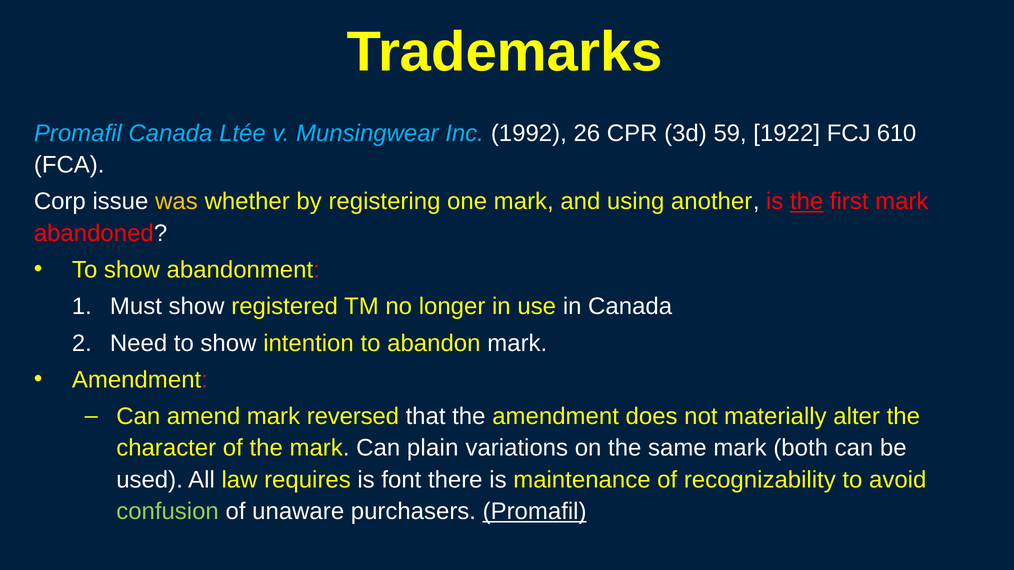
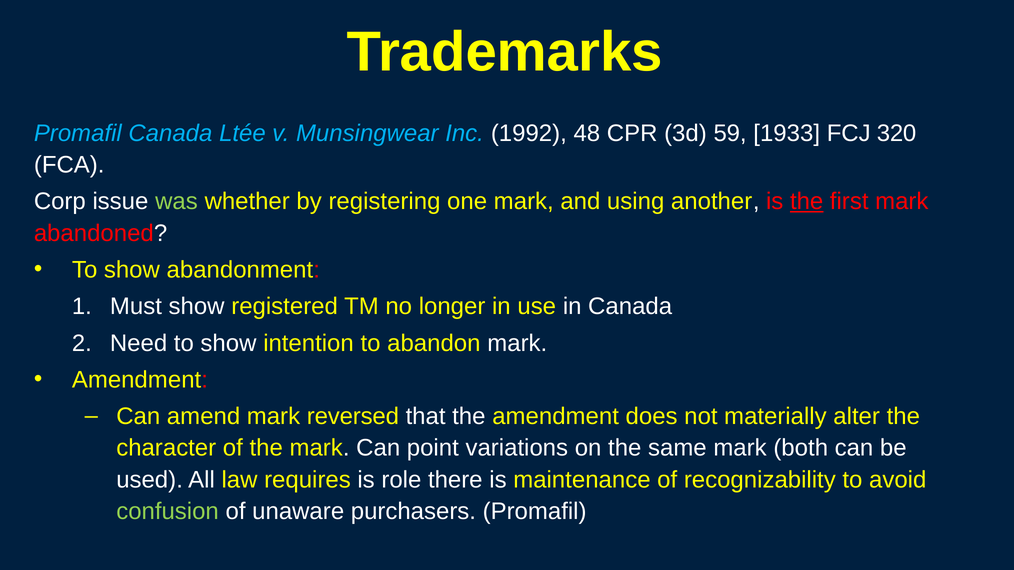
26: 26 -> 48
1922: 1922 -> 1933
610: 610 -> 320
was colour: yellow -> light green
plain: plain -> point
font: font -> role
Promafil at (535, 512) underline: present -> none
